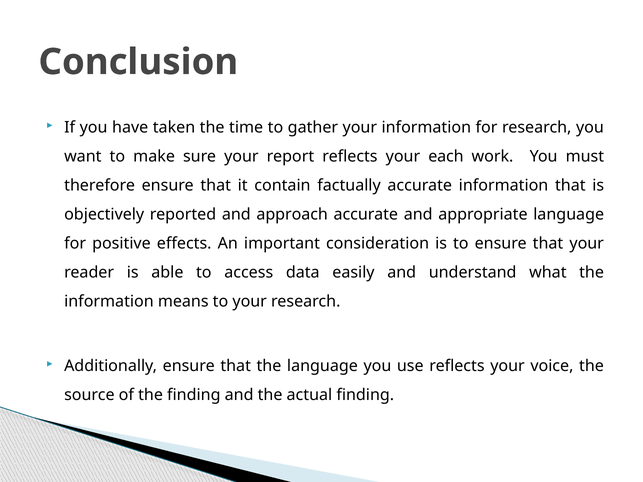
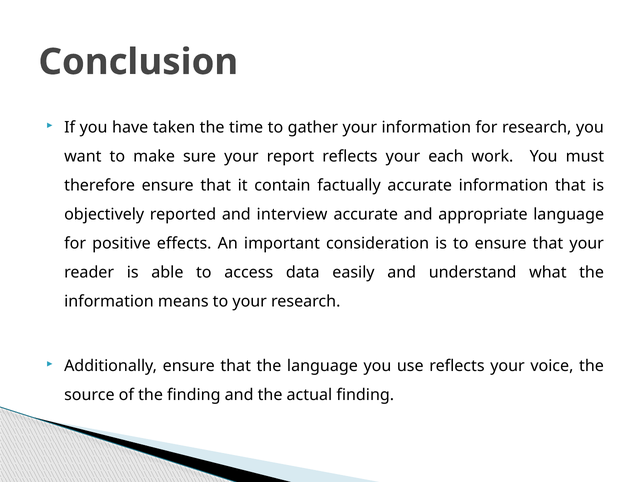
approach: approach -> interview
